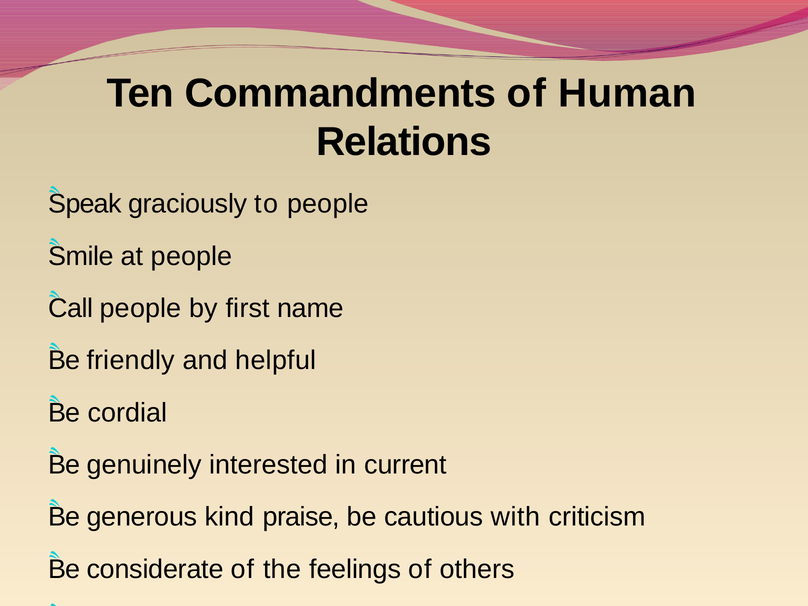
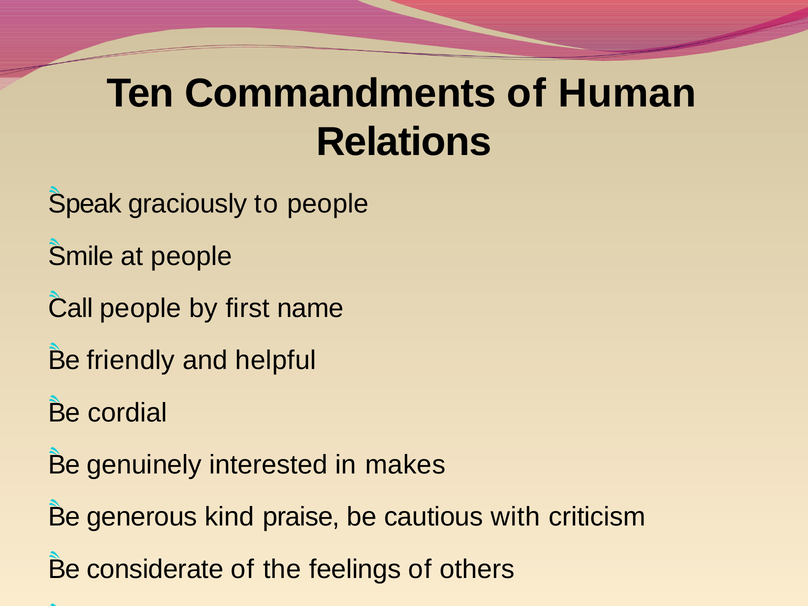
current: current -> makes
